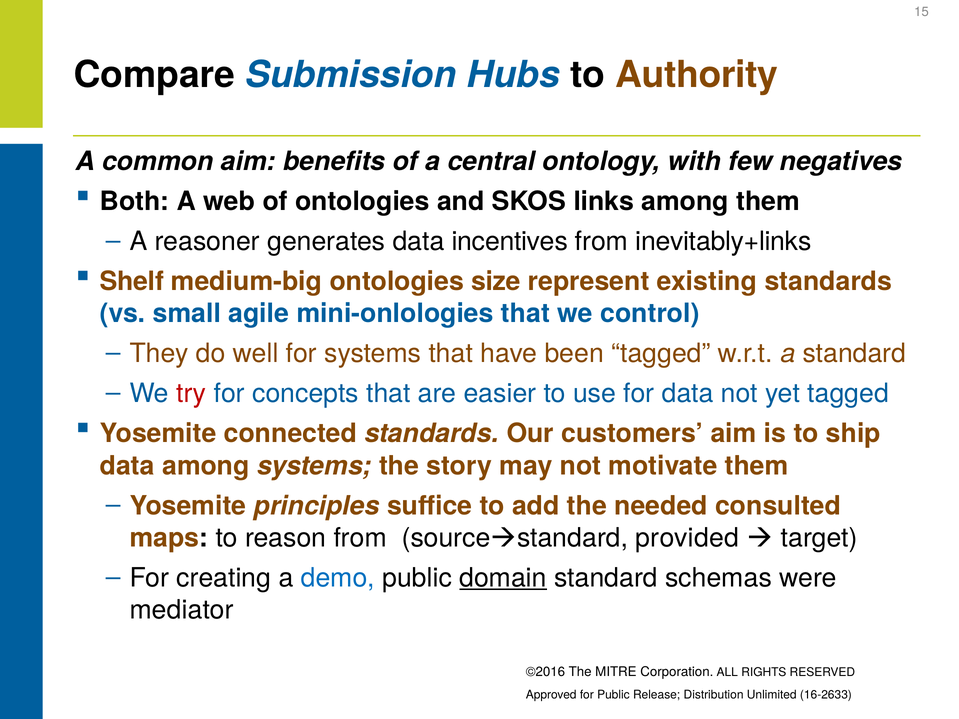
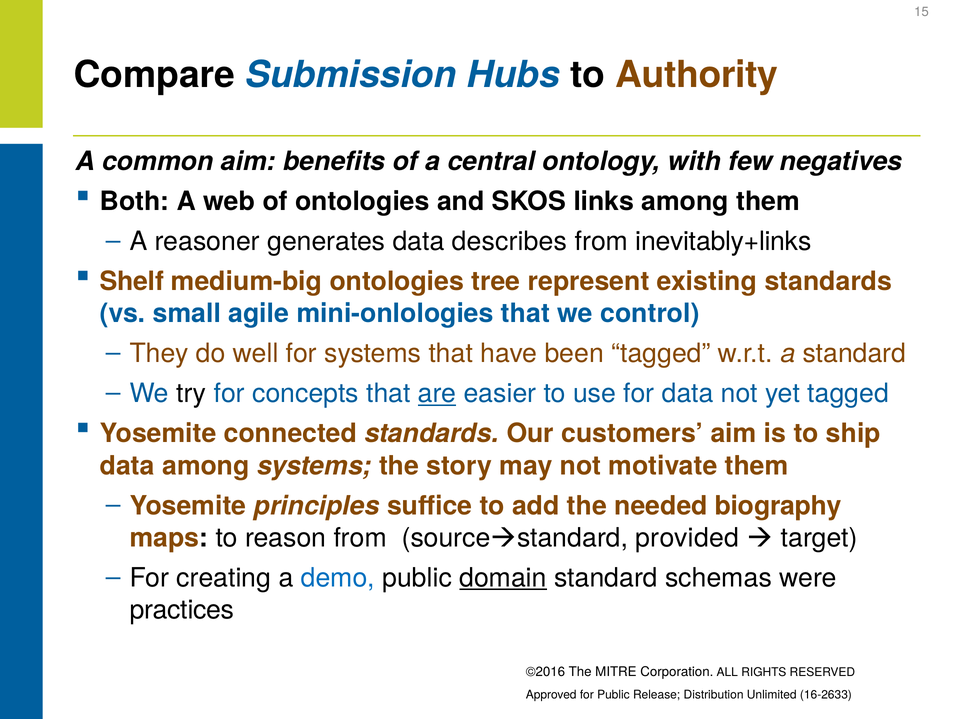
incentives: incentives -> describes
size: size -> tree
try colour: red -> black
are underline: none -> present
consulted: consulted -> biography
mediator: mediator -> practices
